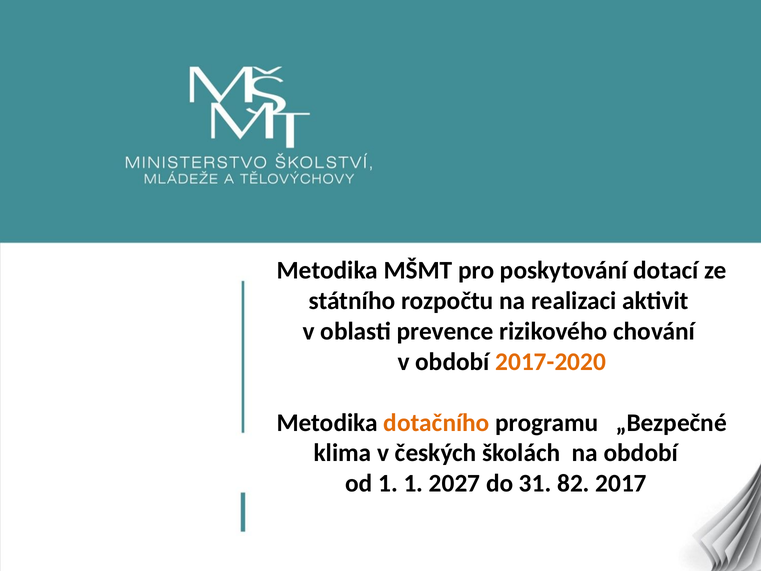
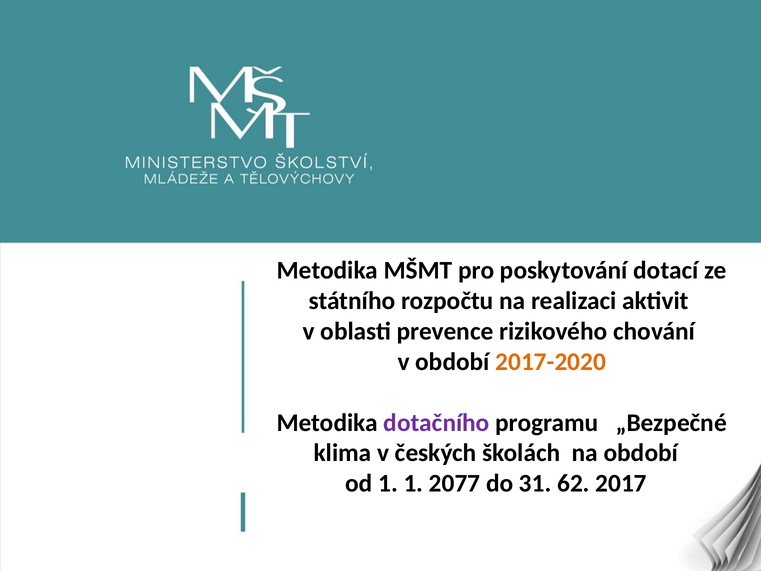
dotačního colour: orange -> purple
2027: 2027 -> 2077
82: 82 -> 62
